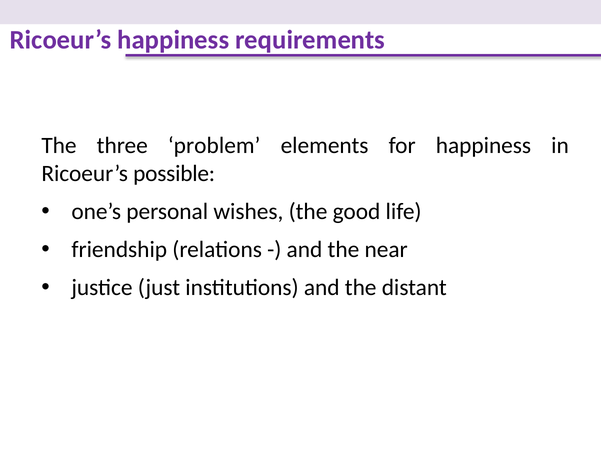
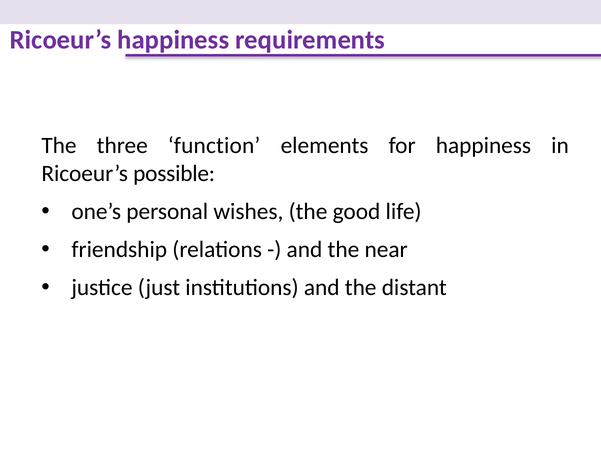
problem: problem -> function
